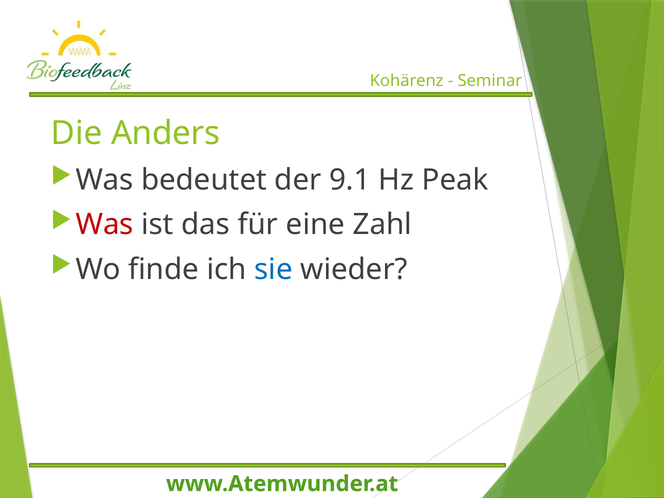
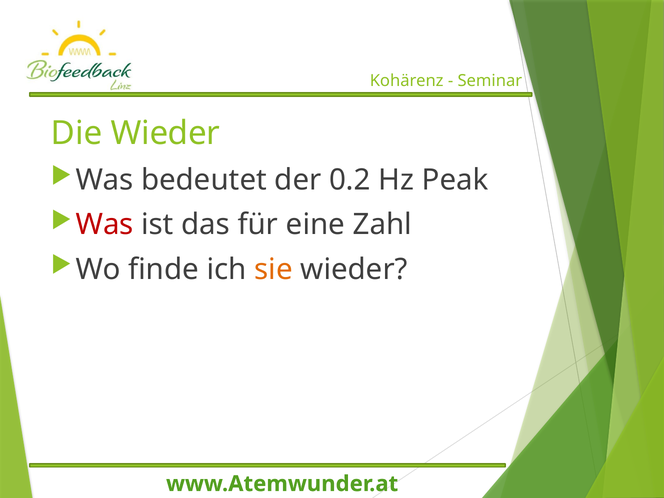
Die Anders: Anders -> Wieder
9.1: 9.1 -> 0.2
sie colour: blue -> orange
